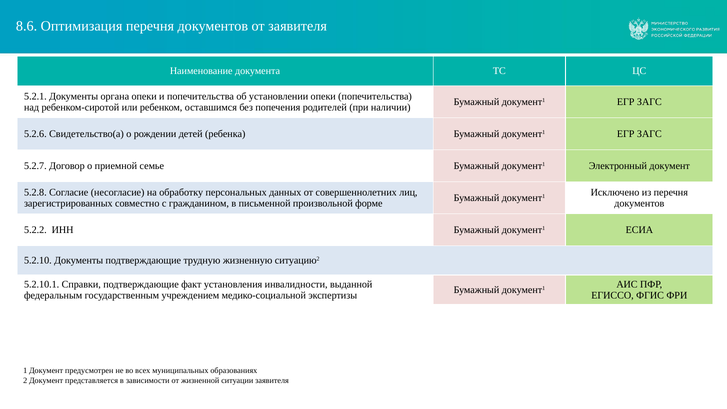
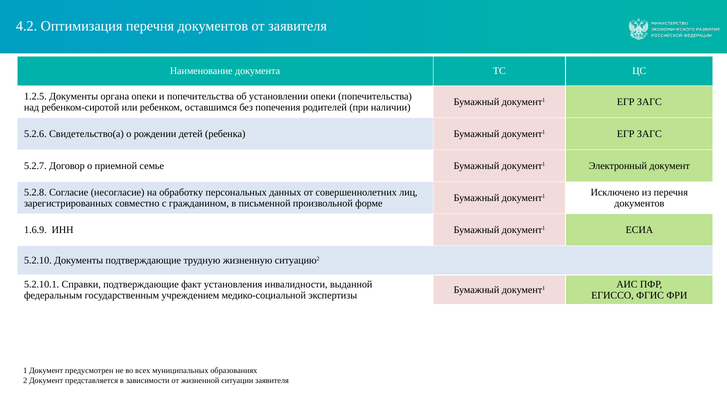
8.6: 8.6 -> 4.2
5.2.1: 5.2.1 -> 1.2.5
5.2.2: 5.2.2 -> 1.6.9
